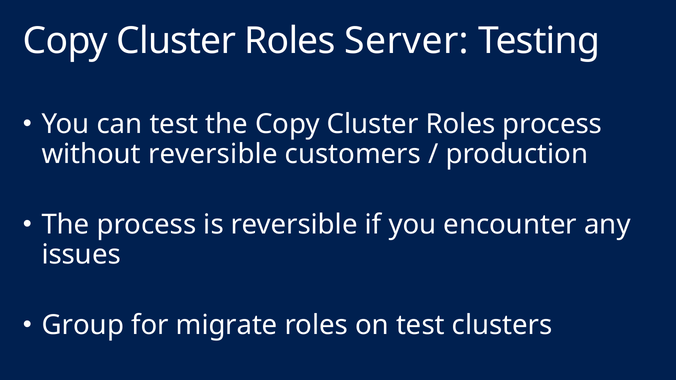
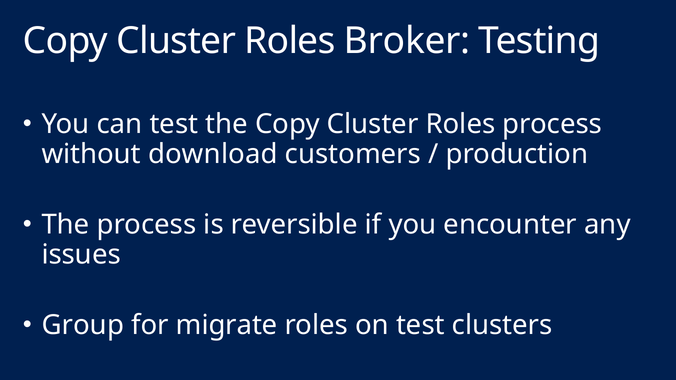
Server: Server -> Broker
without reversible: reversible -> download
